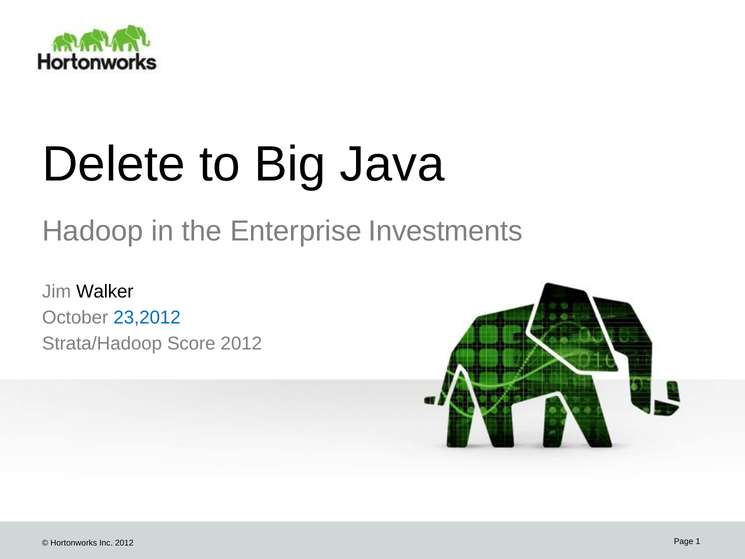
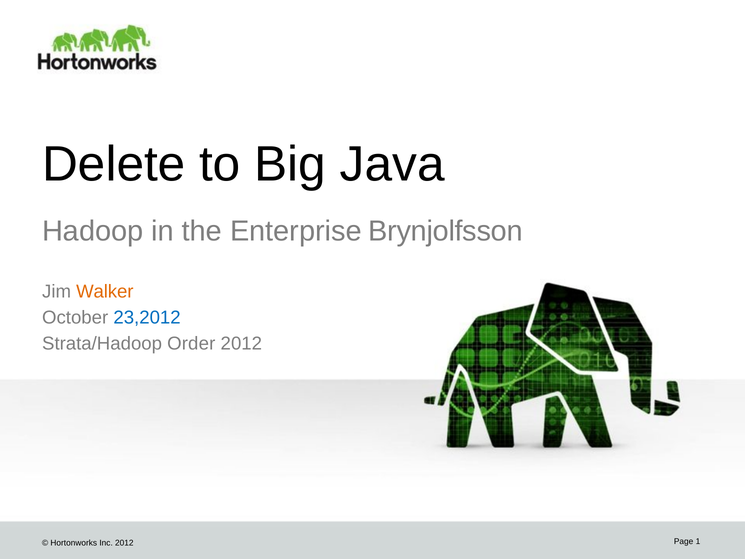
Investments: Investments -> Brynjolfsson
Walker colour: black -> orange
Score: Score -> Order
